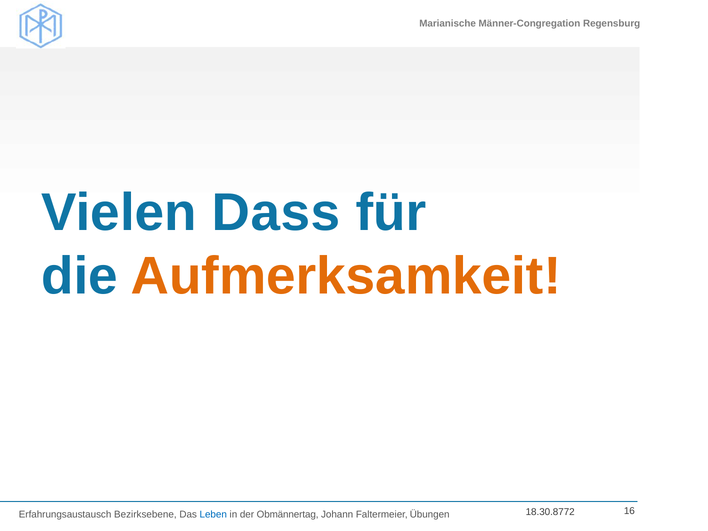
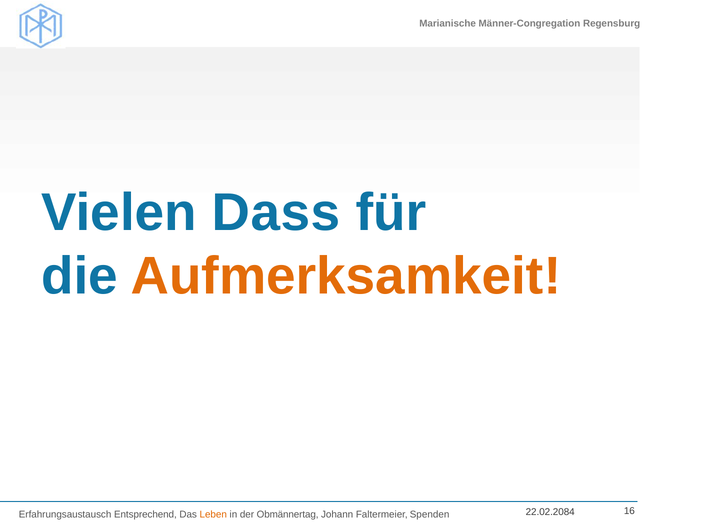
18.30.8772: 18.30.8772 -> 22.02.2084
Bezirksebene: Bezirksebene -> Entsprechend
Leben colour: blue -> orange
Übungen: Übungen -> Spenden
